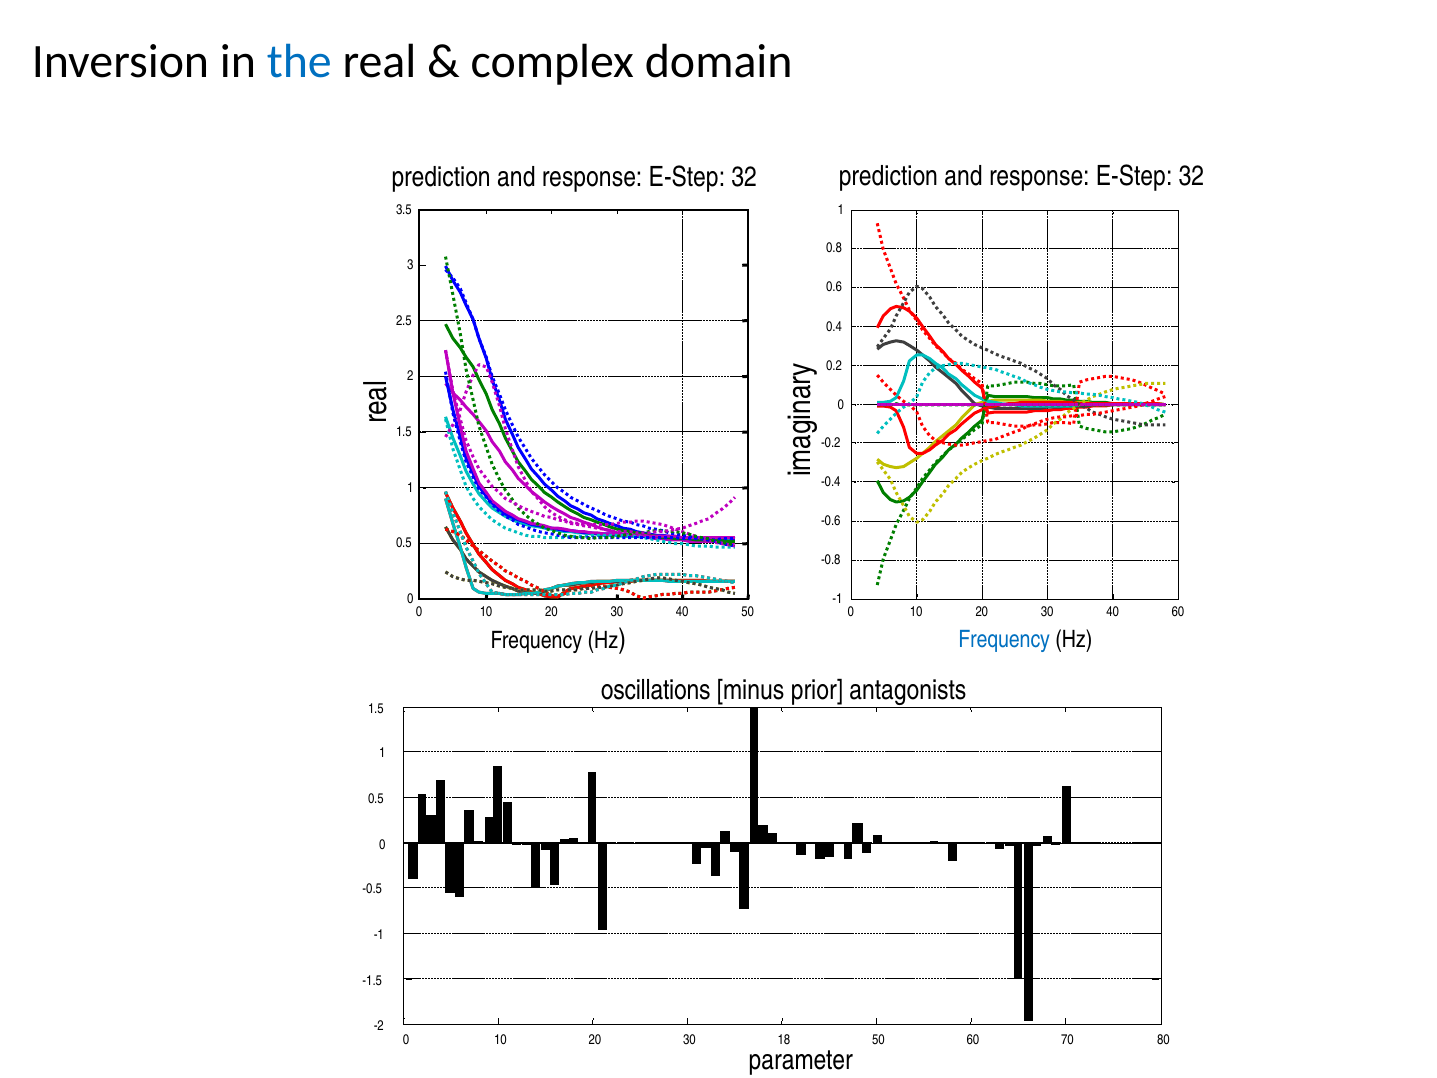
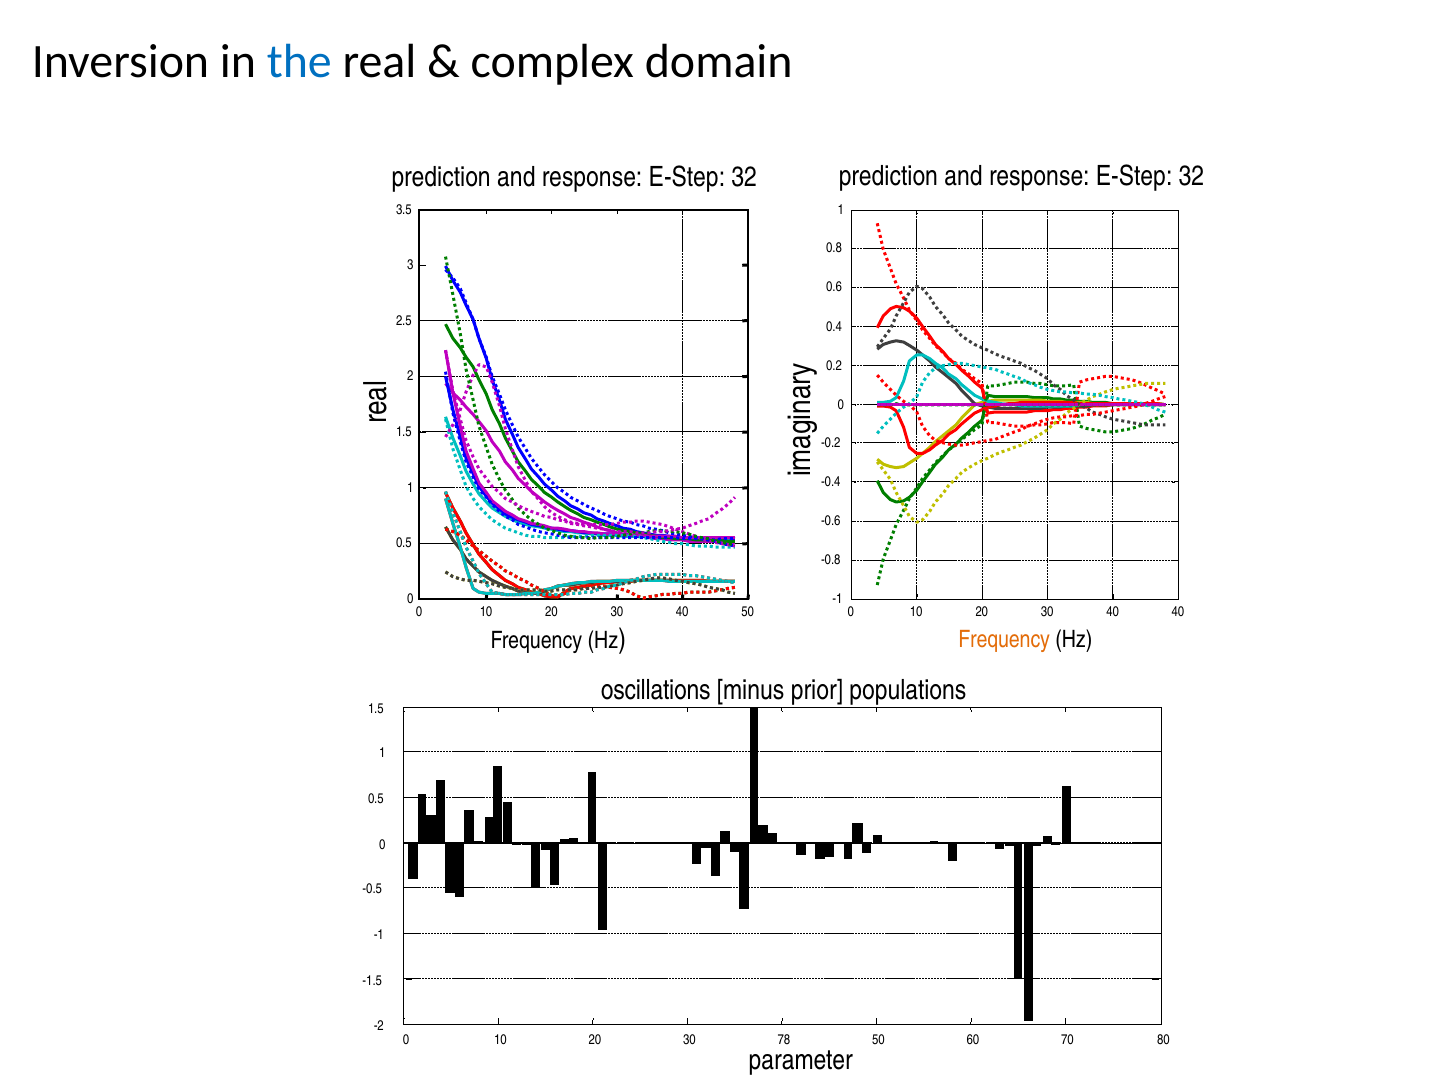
40 60: 60 -> 40
Frequency at (1004, 639) colour: blue -> orange
antagonists: antagonists -> populations
18: 18 -> 78
